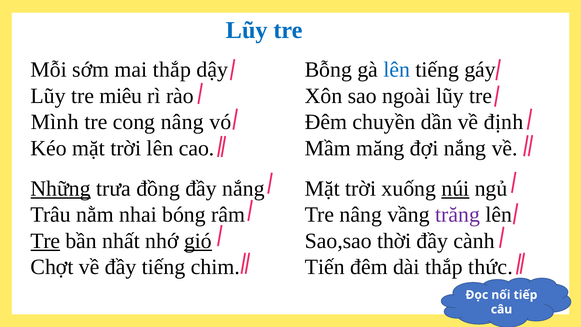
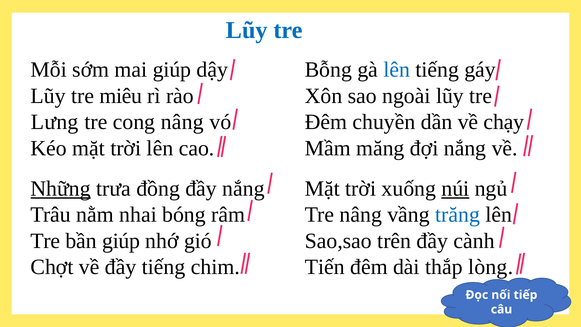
mai thắp: thắp -> giúp
Mình: Mình -> Lưng
định: định -> chạy
trăng colour: purple -> blue
Tre at (45, 241) underline: present -> none
bần nhất: nhất -> giúp
gió underline: present -> none
thời: thời -> trên
thức: thức -> lòng
